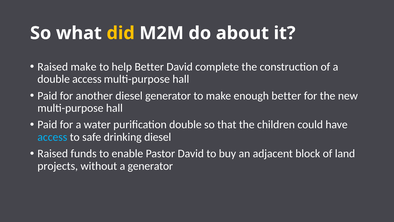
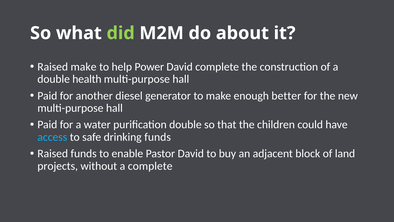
did colour: yellow -> light green
help Better: Better -> Power
double access: access -> health
drinking diesel: diesel -> funds
a generator: generator -> complete
